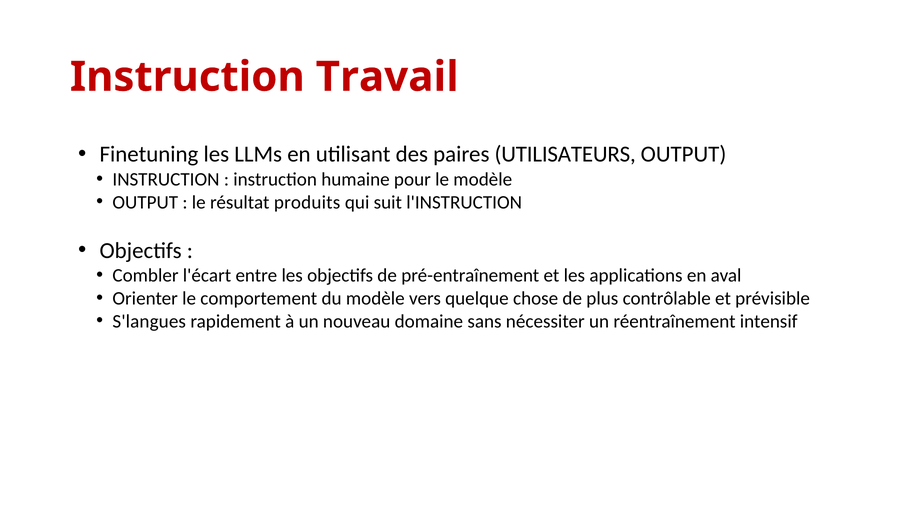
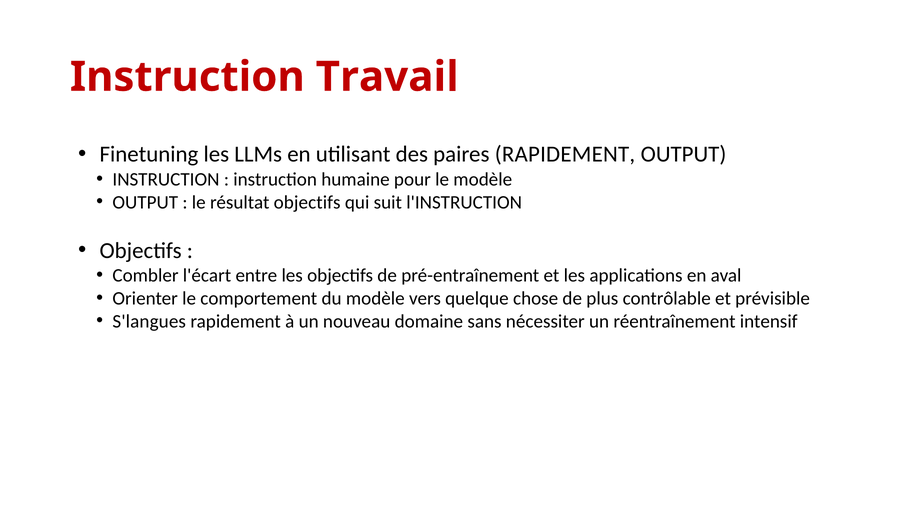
paires UTILISATEURS: UTILISATEURS -> RAPIDEMENT
résultat produits: produits -> objectifs
